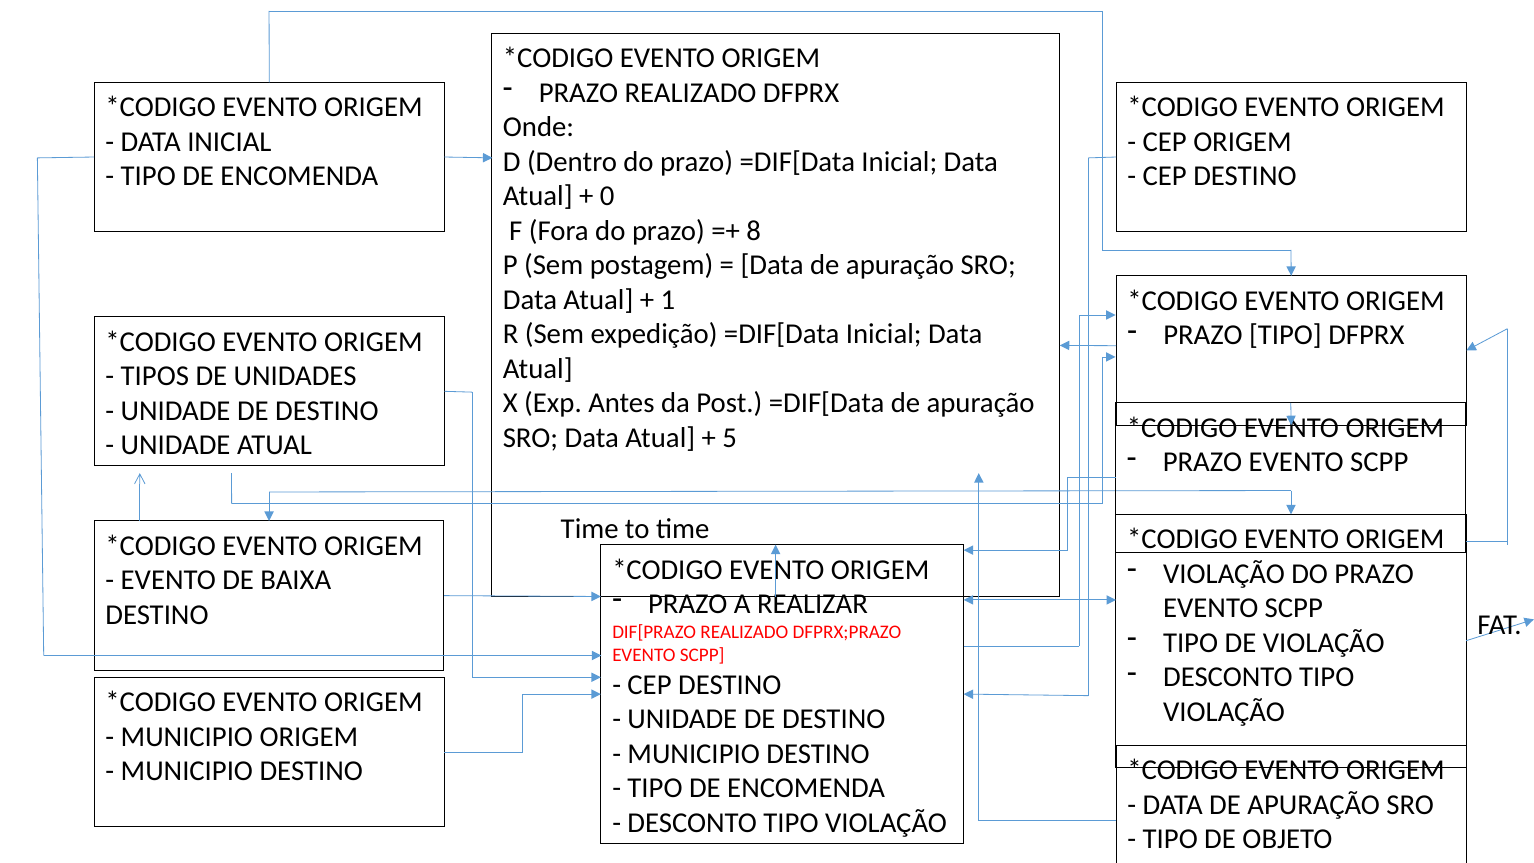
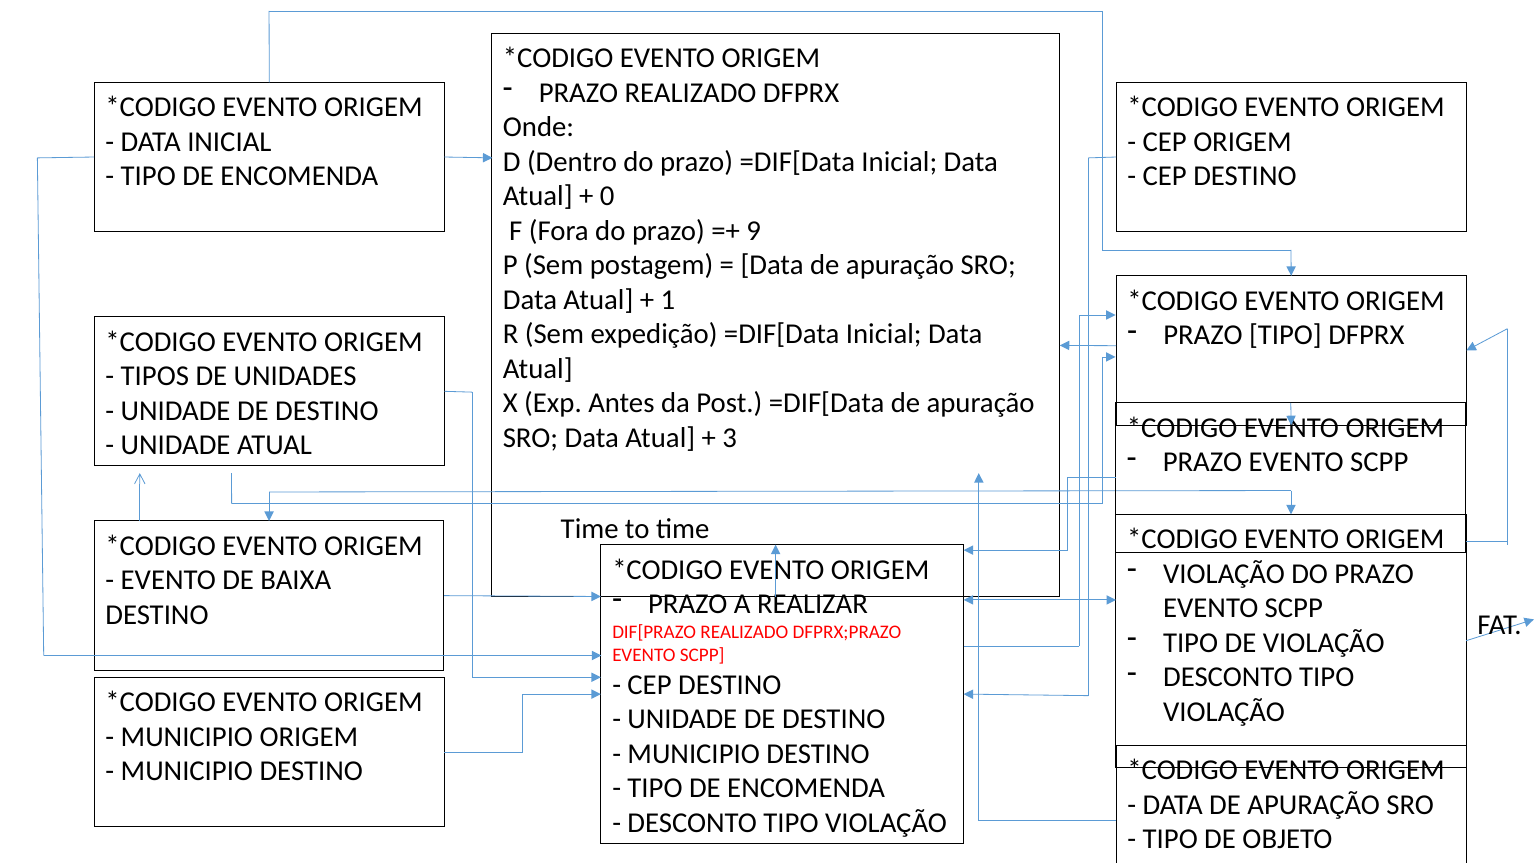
8: 8 -> 9
5: 5 -> 3
